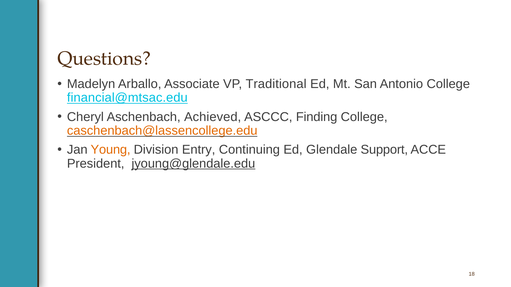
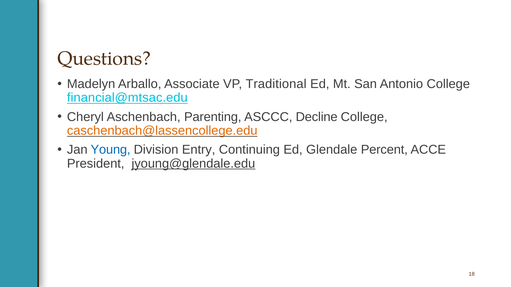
Achieved: Achieved -> Parenting
Finding: Finding -> Decline
Young colour: orange -> blue
Support: Support -> Percent
